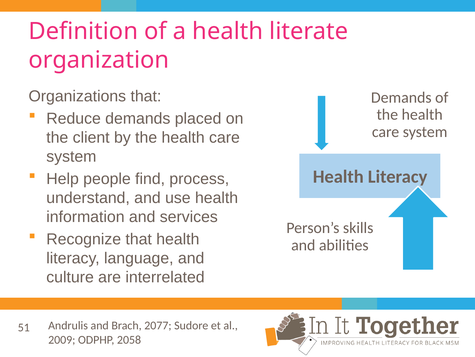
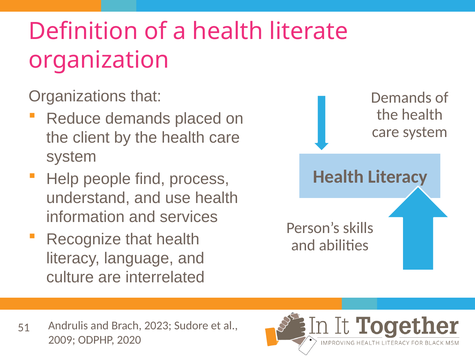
2077: 2077 -> 2023
2058: 2058 -> 2020
